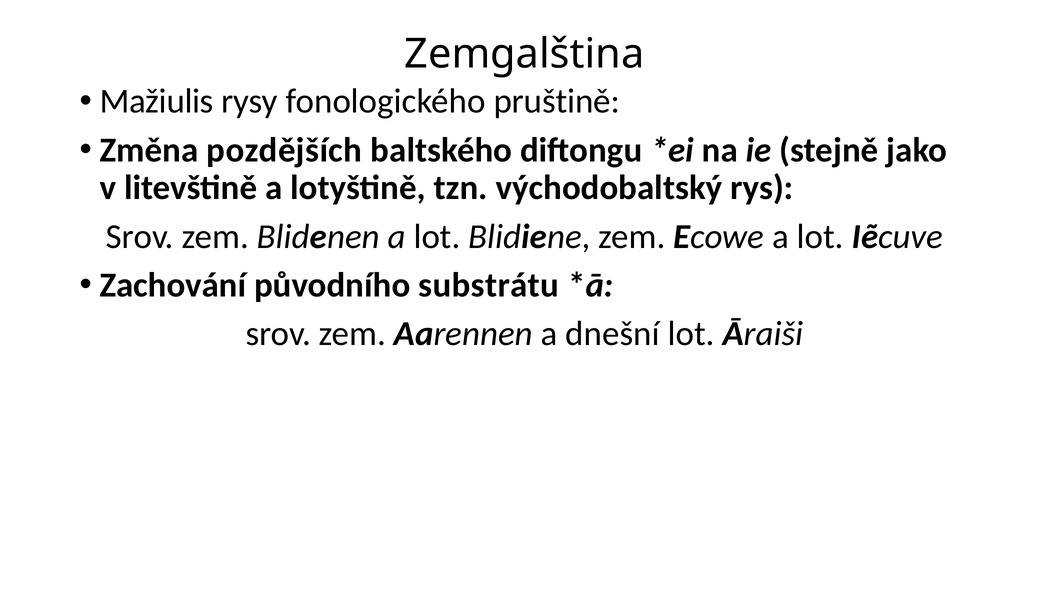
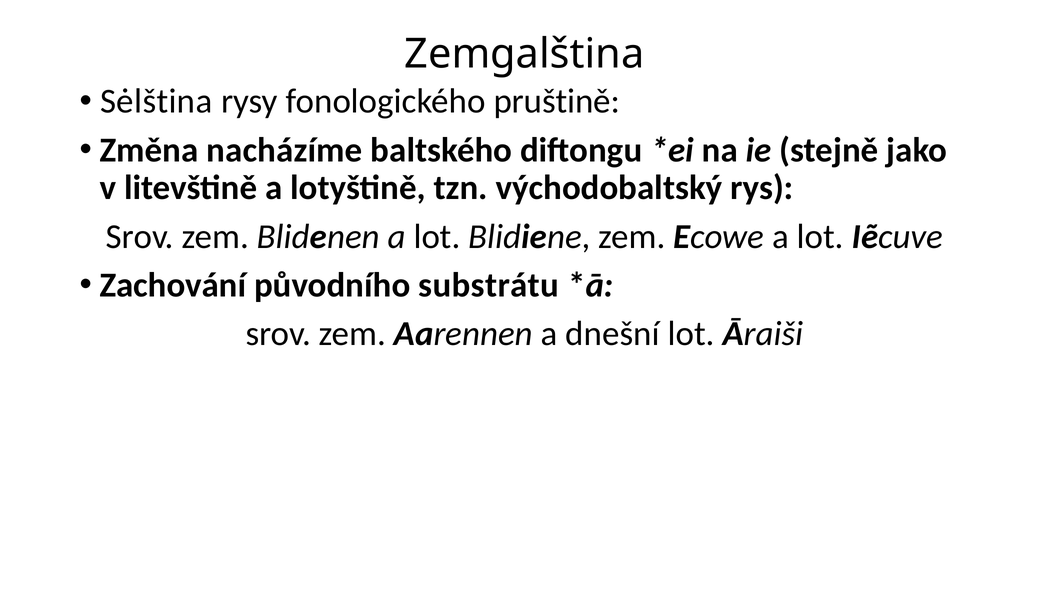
Mažiulis: Mažiulis -> Sėlština
pozdějších: pozdějších -> nacházíme
